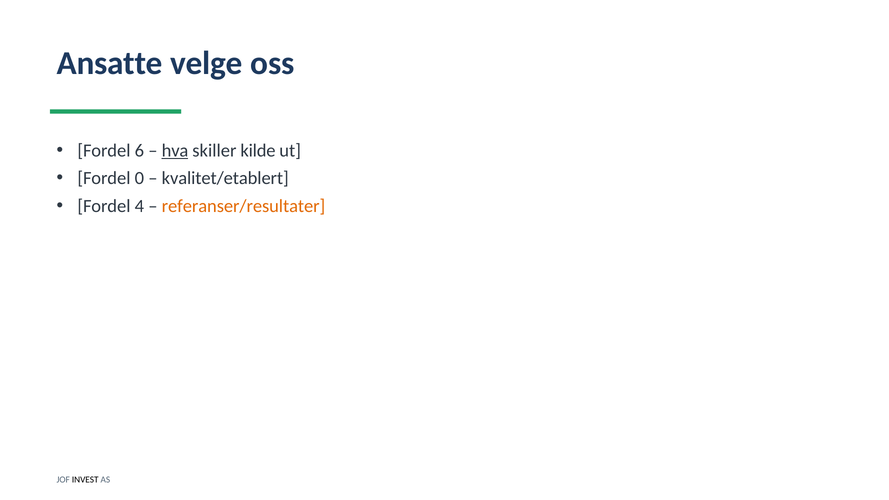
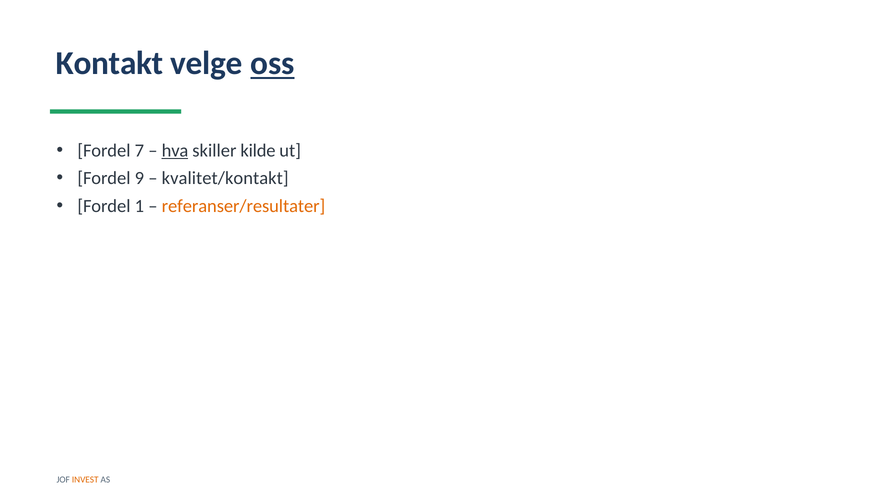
Ansatte: Ansatte -> Kontakt
oss underline: none -> present
6: 6 -> 7
0: 0 -> 9
kvalitet/etablert: kvalitet/etablert -> kvalitet/kontakt
4: 4 -> 1
INVEST colour: black -> orange
